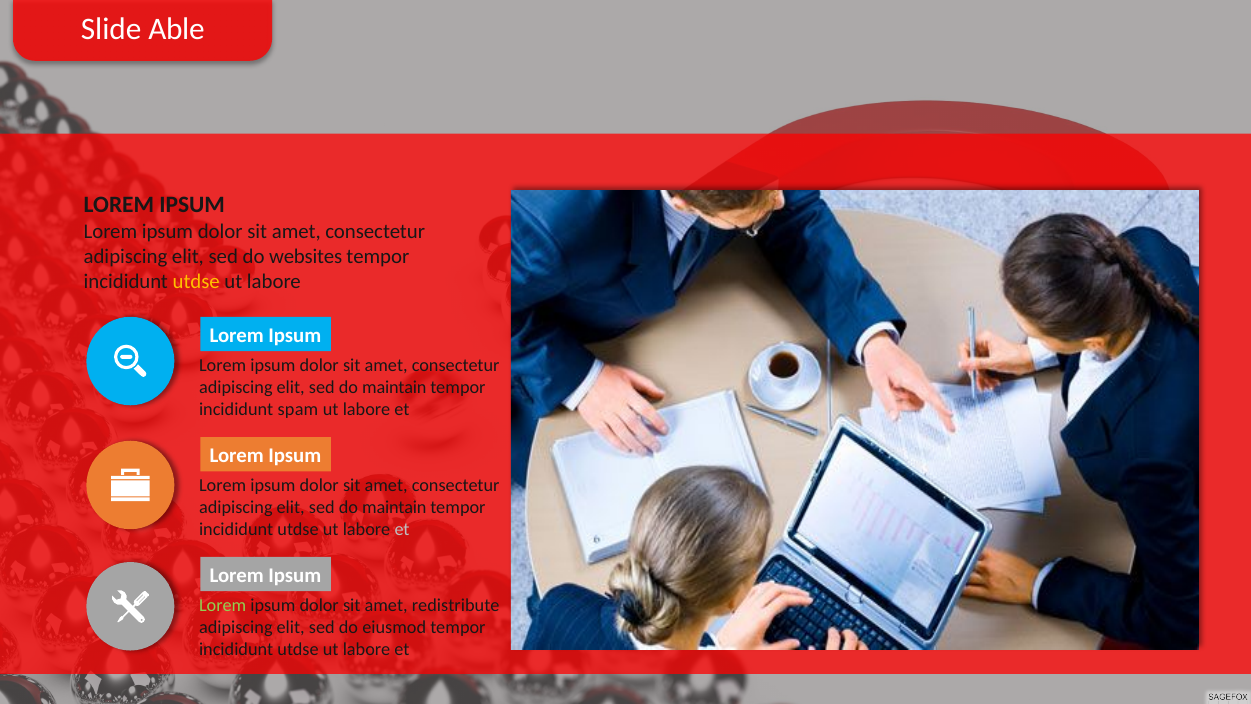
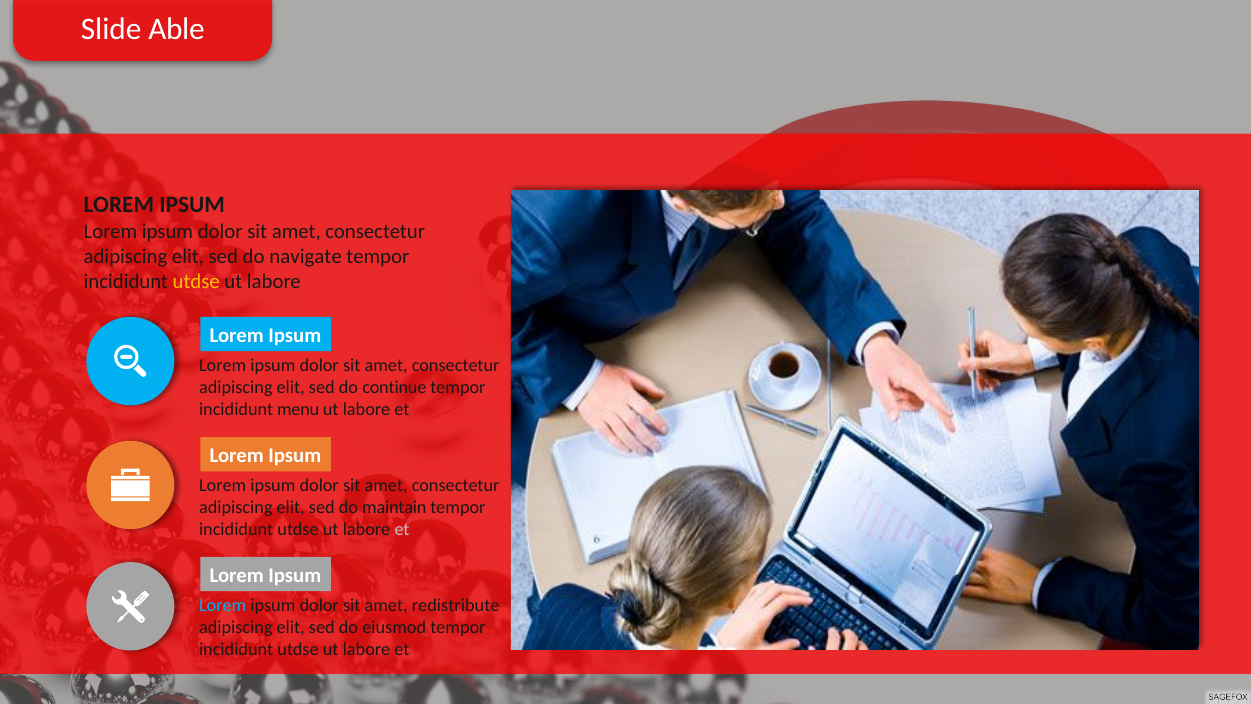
websites: websites -> navigate
maintain at (394, 387): maintain -> continue
spam: spam -> menu
Lorem at (223, 605) colour: light green -> light blue
